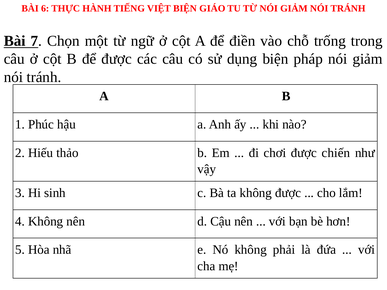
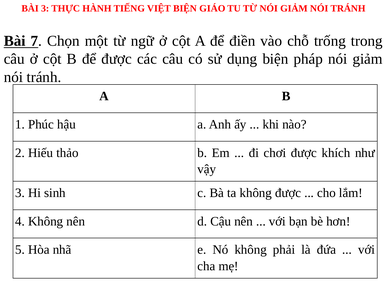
BÀI 6: 6 -> 3
chiến: chiến -> khích
